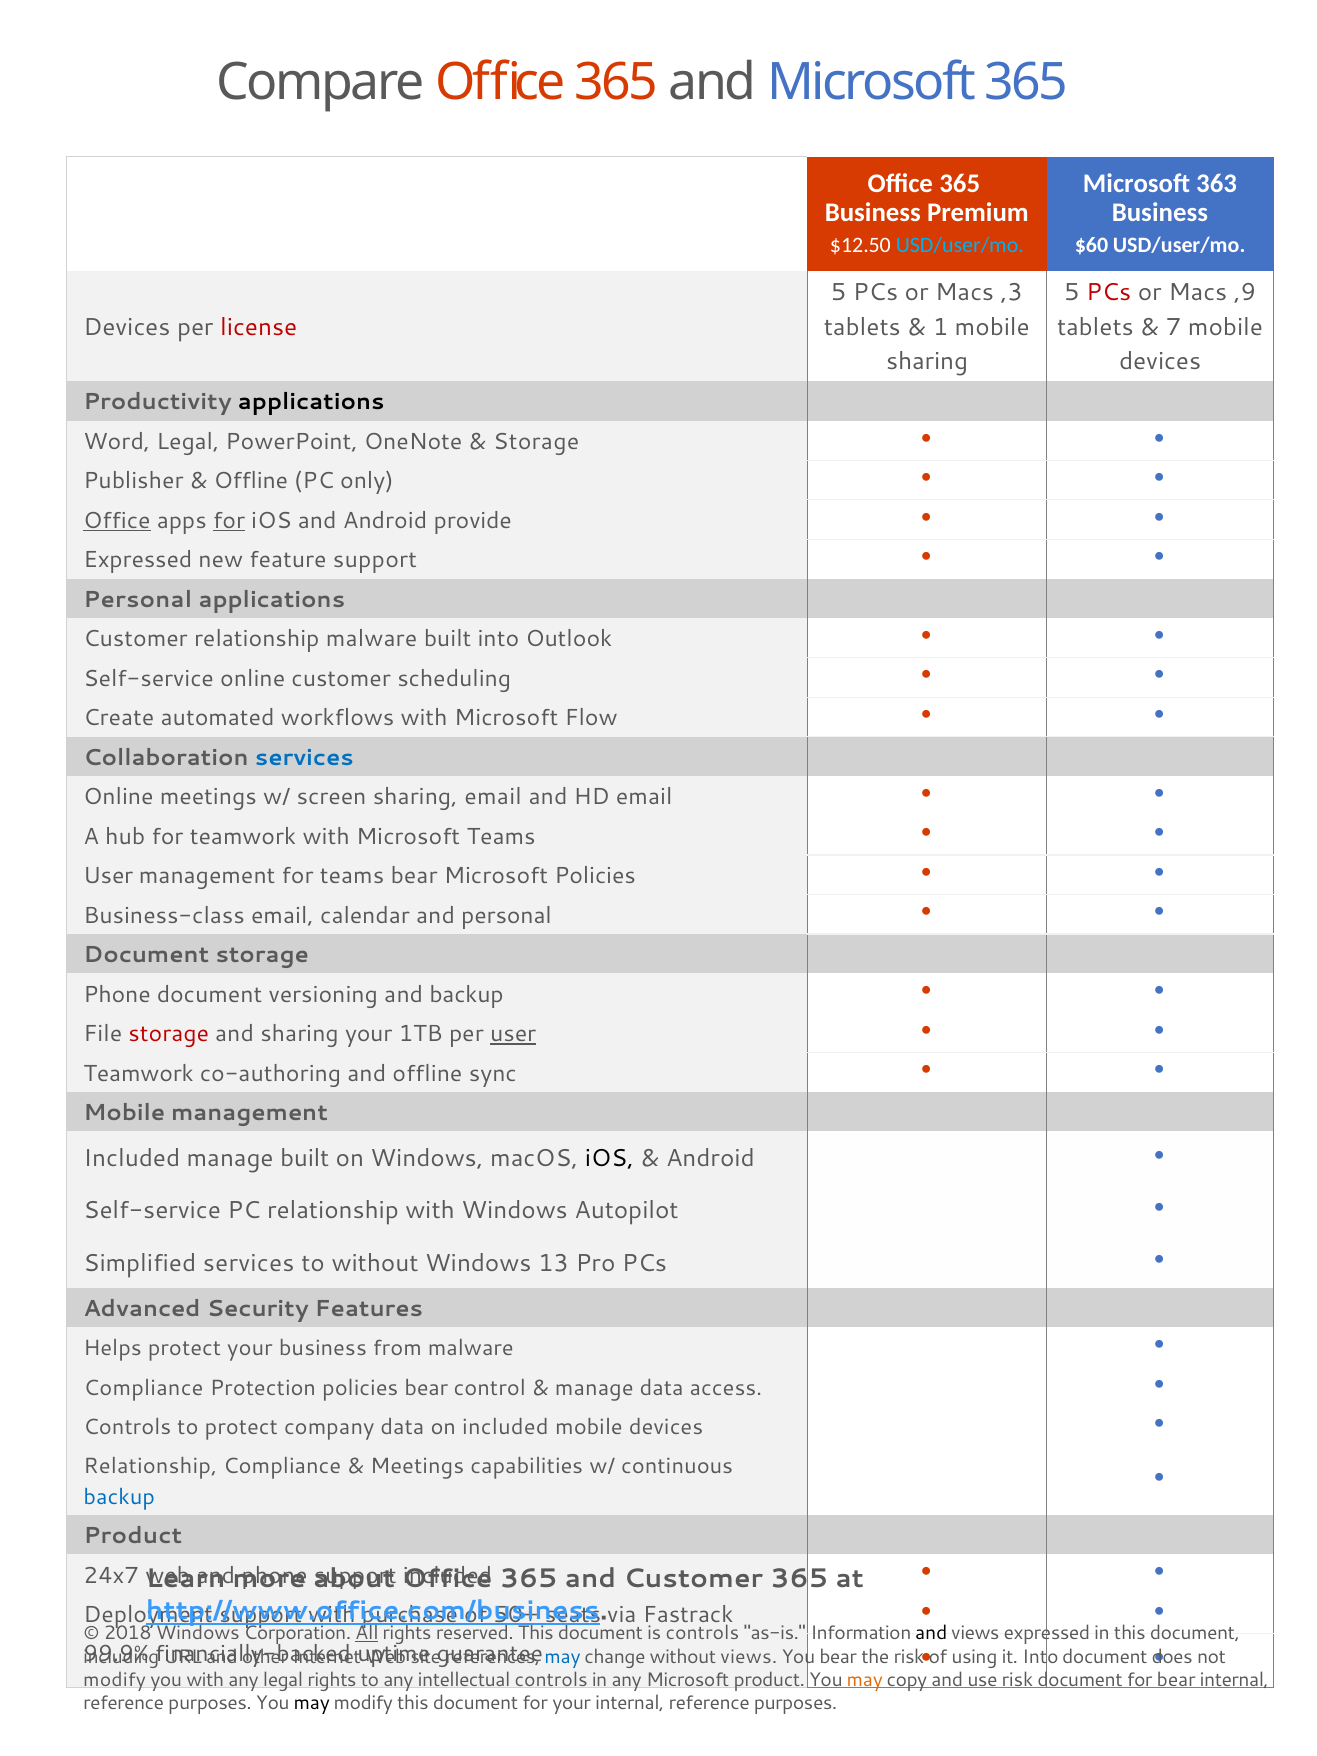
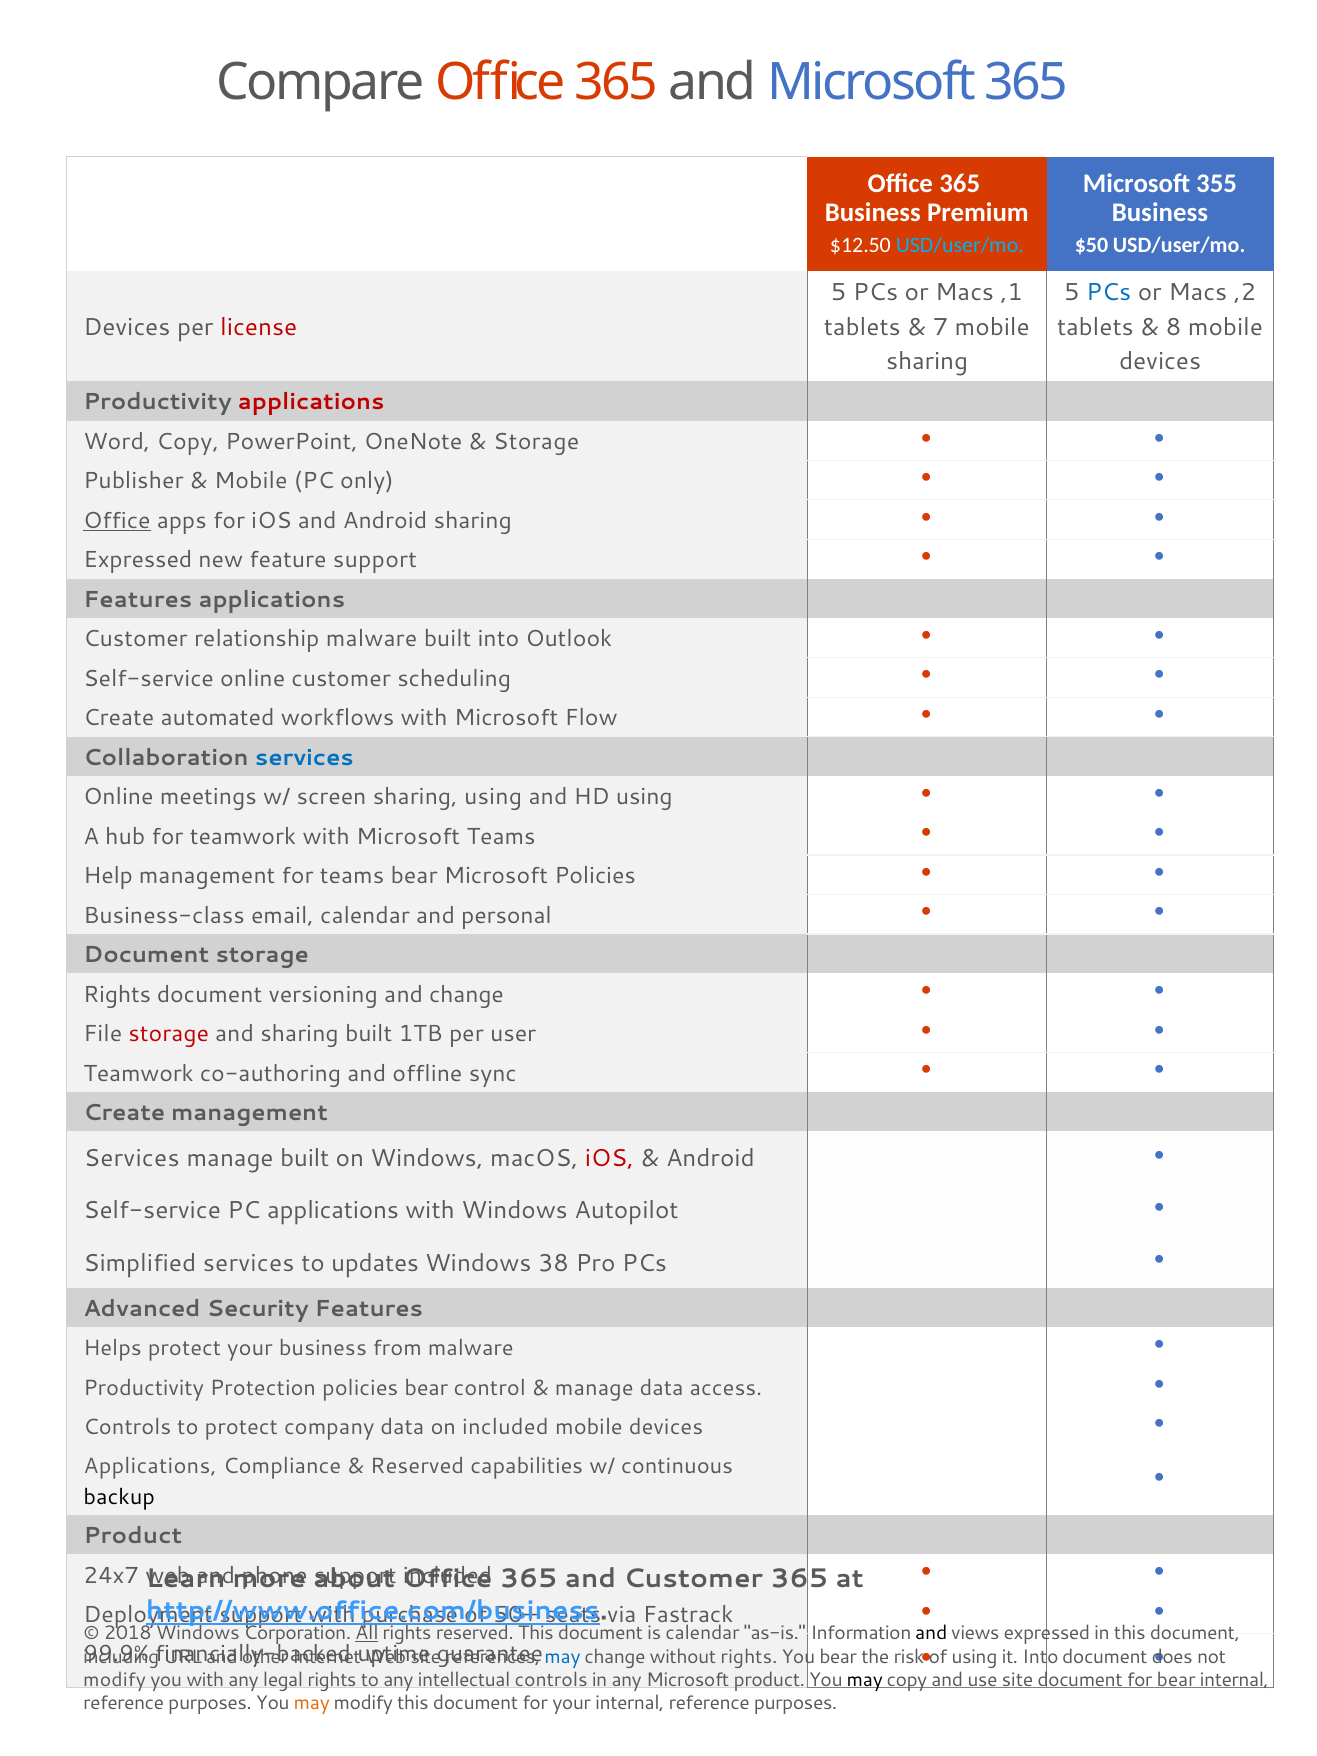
363: 363 -> 355
$60: $60 -> $50
,3: ,3 -> ,1
PCs at (1109, 293) colour: red -> blue
,9: ,9 -> ,2
1: 1 -> 7
7: 7 -> 8
applications at (311, 402) colour: black -> red
Word Legal: Legal -> Copy
Offline at (251, 481): Offline -> Mobile
for at (229, 521) underline: present -> none
Android provide: provide -> sharing
Personal at (138, 600): Personal -> Features
sharing email: email -> using
HD email: email -> using
User at (108, 876): User -> Help
Phone at (117, 994): Phone -> Rights
and backup: backup -> change
sharing your: your -> built
user at (513, 1034) underline: present -> none
Mobile at (124, 1113): Mobile -> Create
Included at (132, 1159): Included -> Services
iOS at (609, 1159) colour: black -> red
PC relationship: relationship -> applications
to without: without -> updates
13: 13 -> 38
Compliance at (144, 1388): Compliance -> Productivity
Relationship at (150, 1466): Relationship -> Applications
Meetings at (417, 1466): Meetings -> Reserved
backup at (119, 1497) colour: blue -> black
is controls: controls -> calendar
without views: views -> rights
may at (865, 1680) colour: orange -> black
use risk: risk -> site
may at (312, 1703) colour: black -> orange
